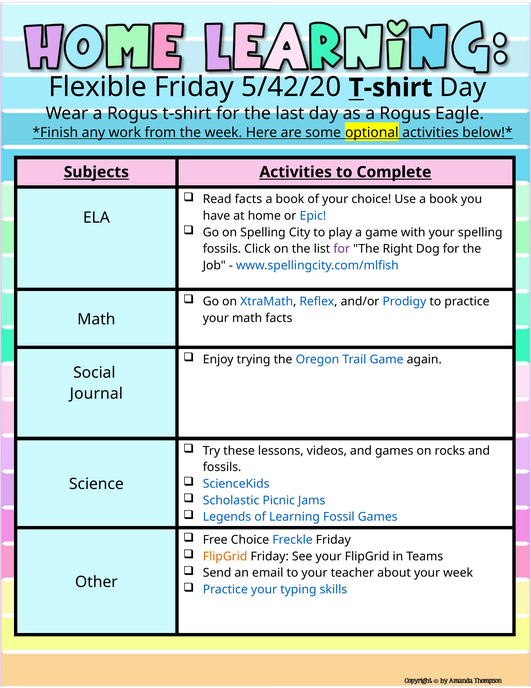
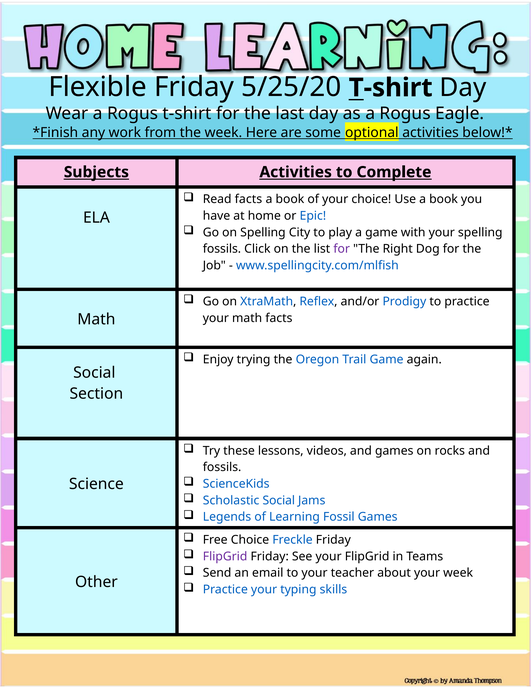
5/42/20: 5/42/20 -> 5/25/20
Journal: Journal -> Section
Scholastic Picnic: Picnic -> Social
FlipGrid at (225, 556) colour: orange -> purple
